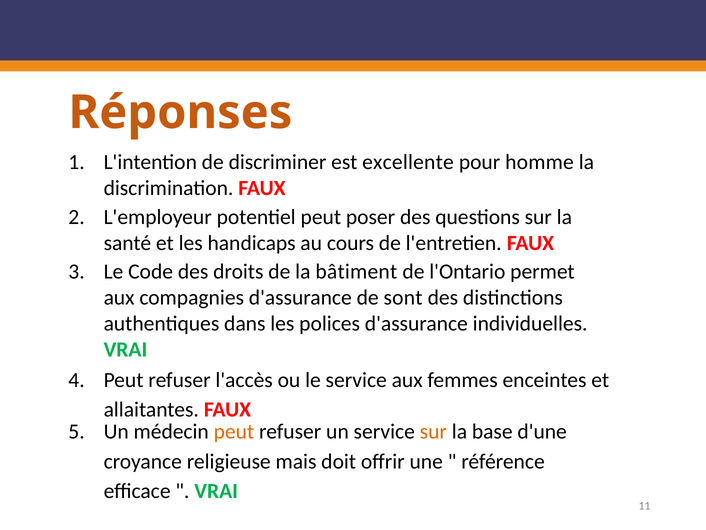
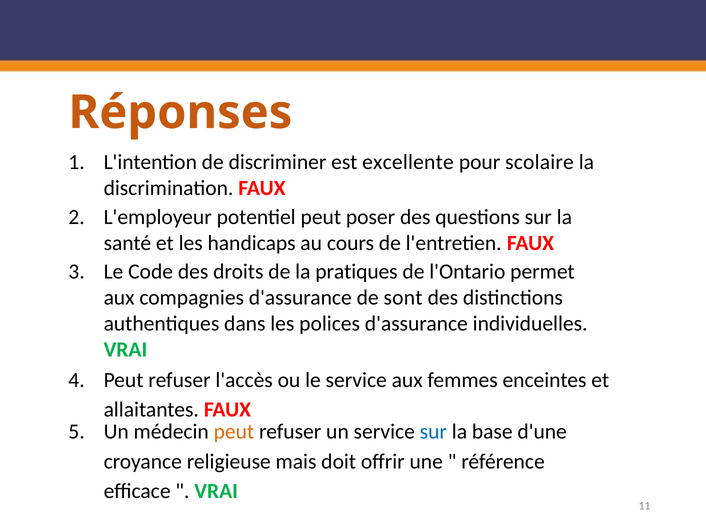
homme: homme -> scolaire
bâtiment: bâtiment -> pratiques
sur at (433, 431) colour: orange -> blue
